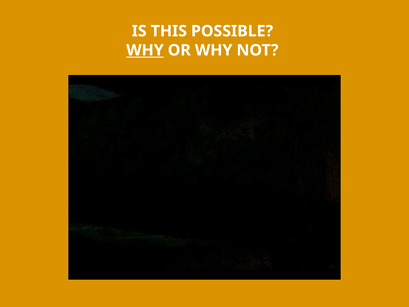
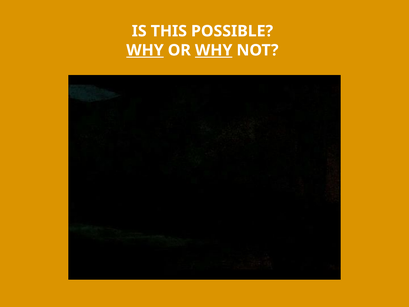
WHY at (214, 50) underline: none -> present
